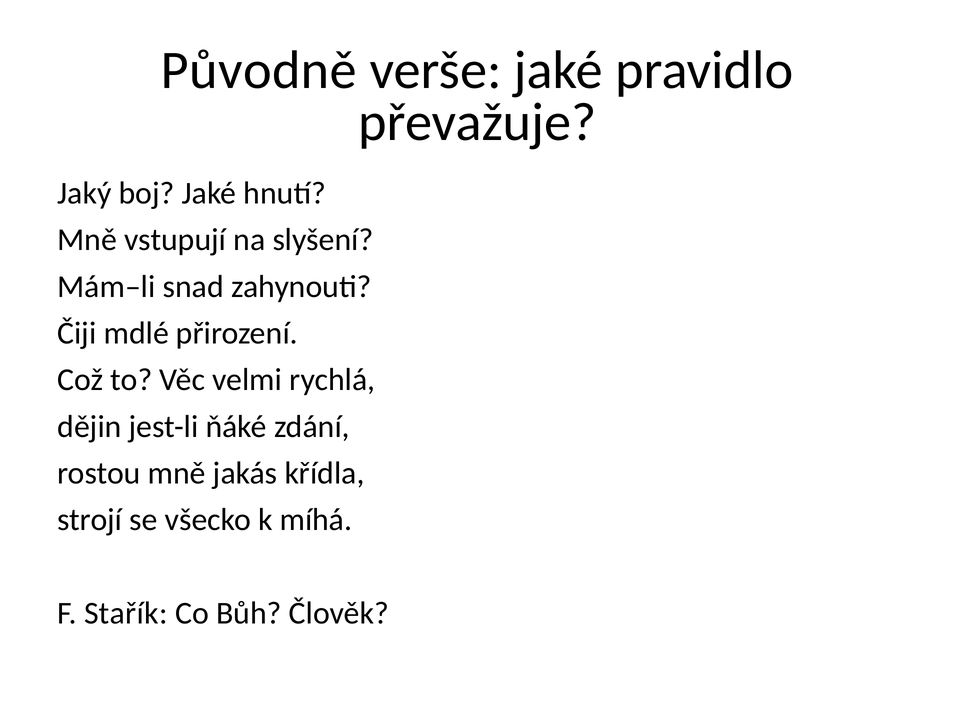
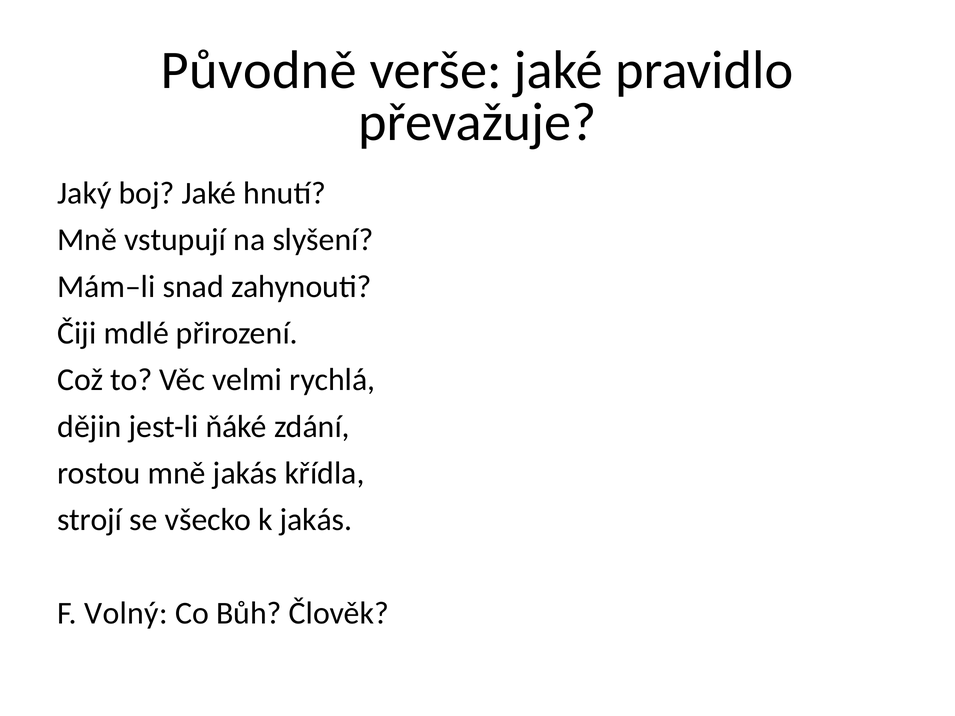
k míhá: míhá -> jakás
Stařík: Stařík -> Volný
